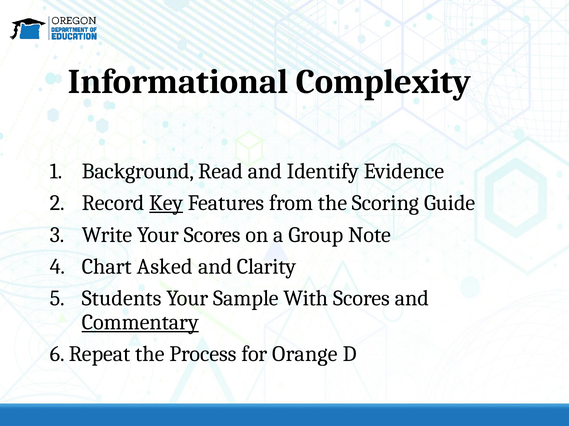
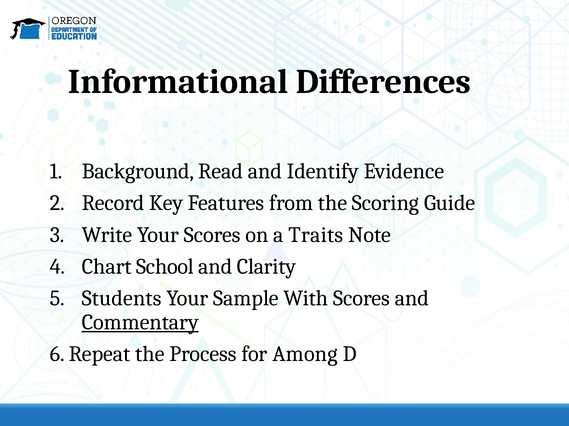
Complexity: Complexity -> Differences
Key underline: present -> none
Group: Group -> Traits
Asked: Asked -> School
Orange: Orange -> Among
